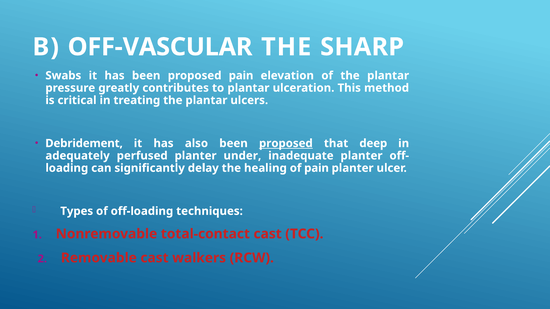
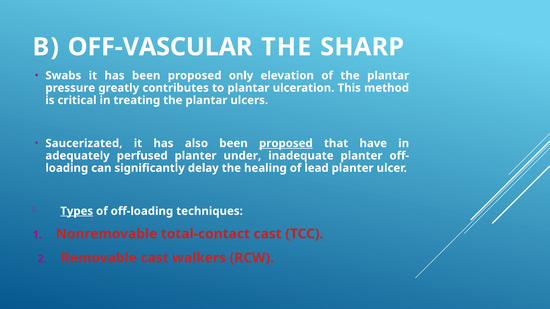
proposed pain: pain -> only
Debridement: Debridement -> Saucerizated
deep: deep -> have
of pain: pain -> lead
Types underline: none -> present
